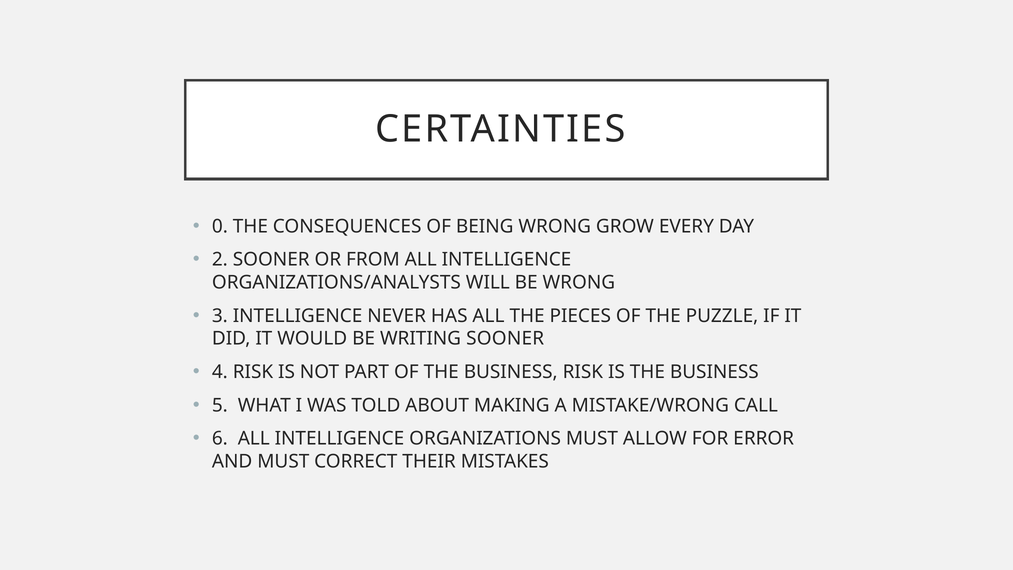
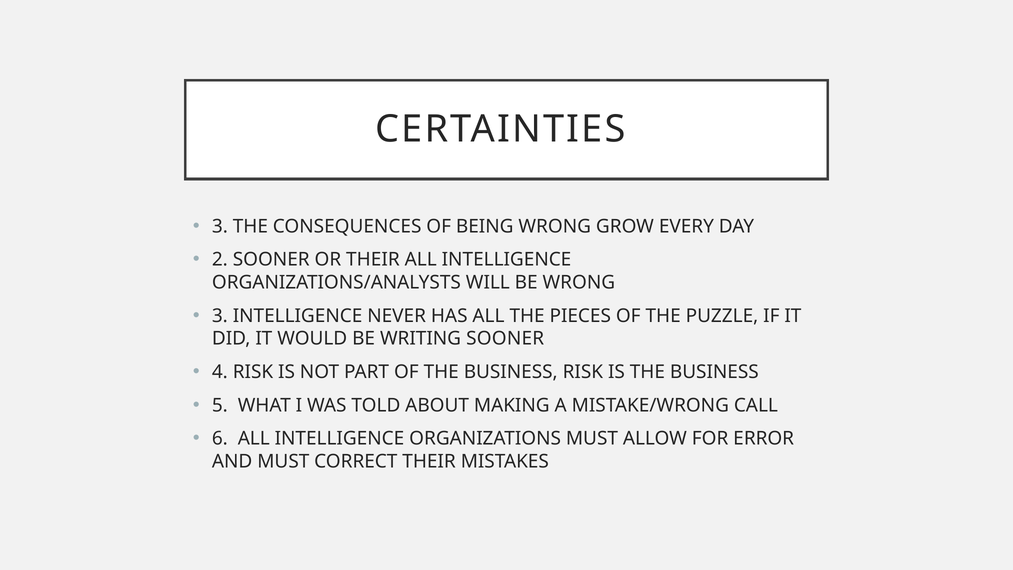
0 at (220, 226): 0 -> 3
OR FROM: FROM -> THEIR
